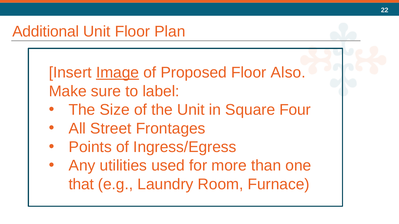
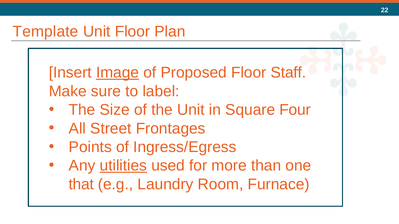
Additional: Additional -> Template
Also: Also -> Staff
utilities underline: none -> present
